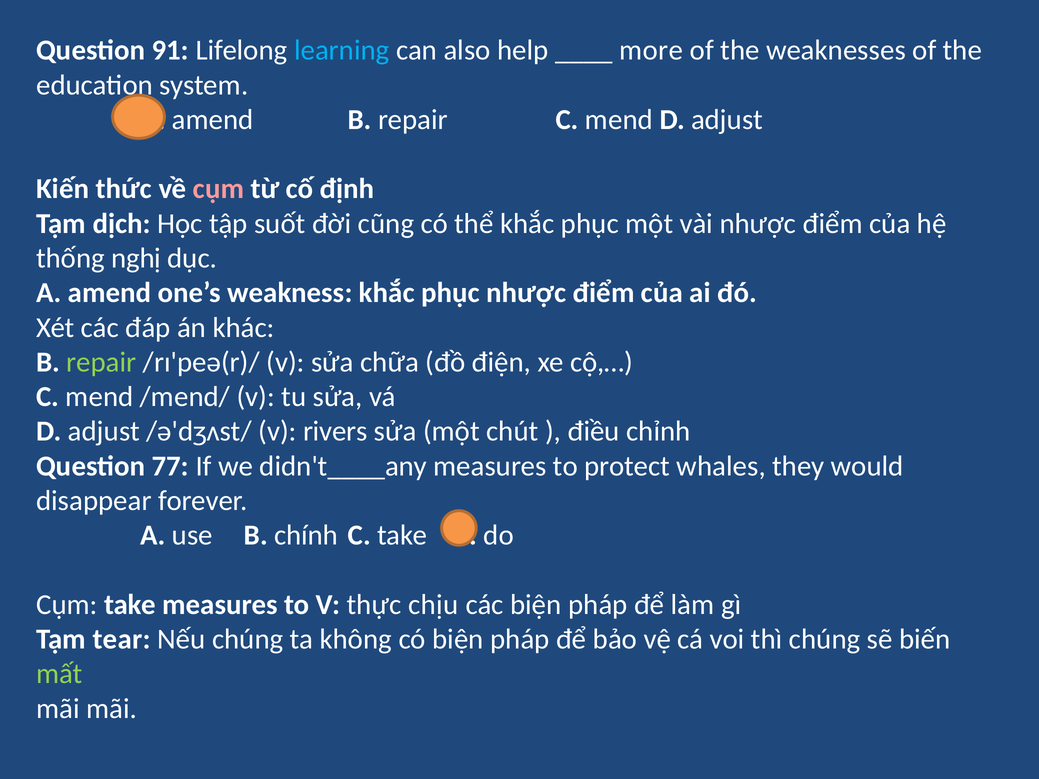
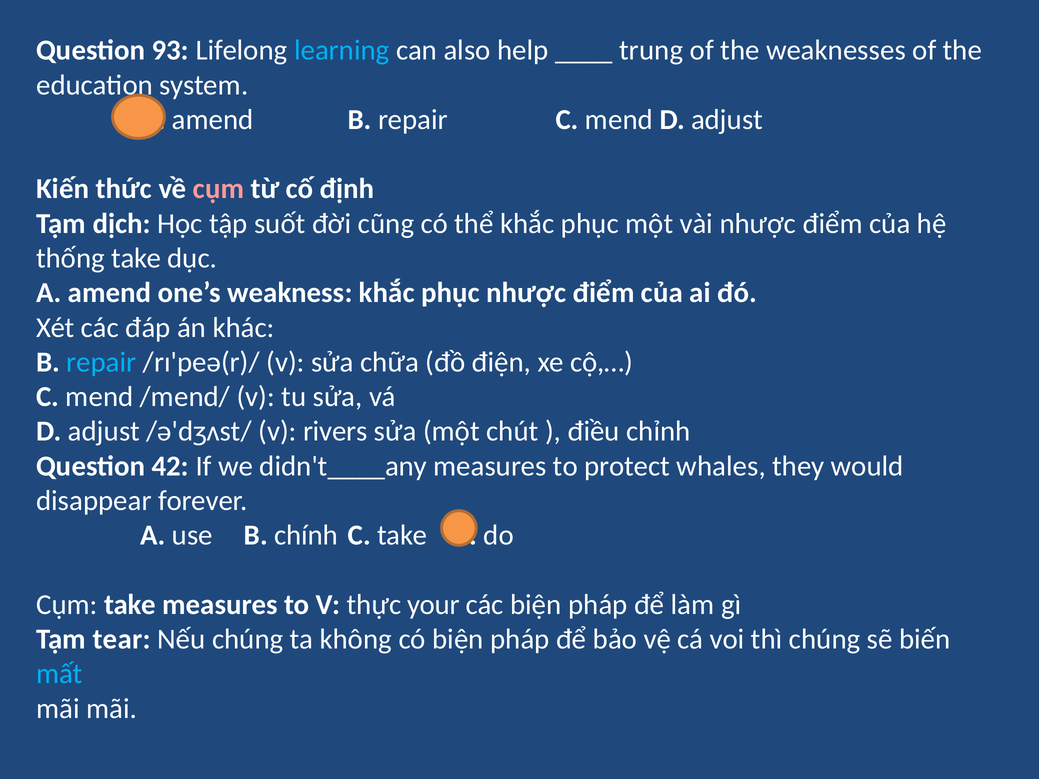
91: 91 -> 93
more: more -> trung
thống nghị: nghị -> take
repair at (101, 362) colour: light green -> light blue
77: 77 -> 42
chịu: chịu -> your
mất colour: light green -> light blue
